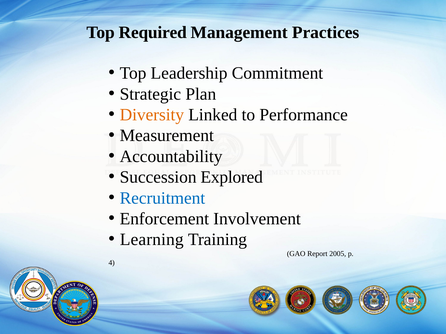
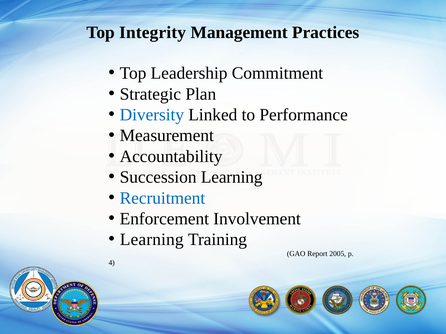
Required: Required -> Integrity
Diversity colour: orange -> blue
Succession Explored: Explored -> Learning
